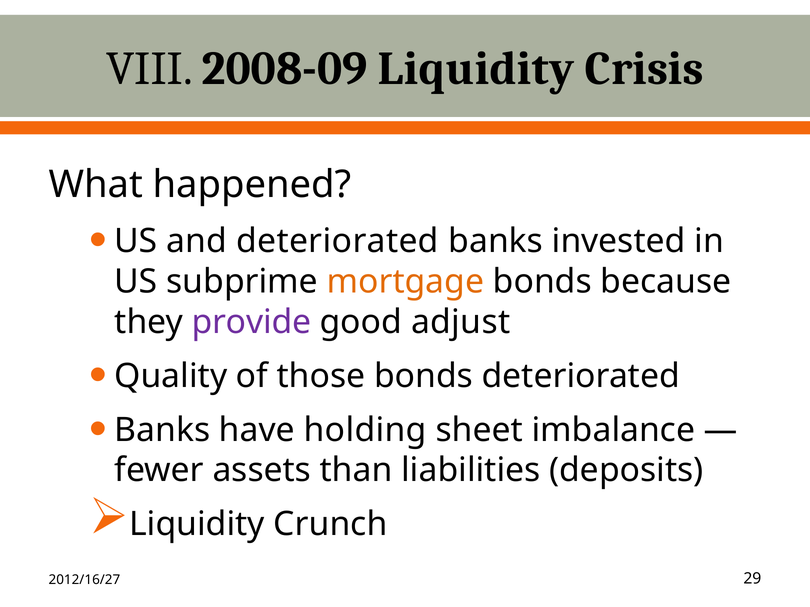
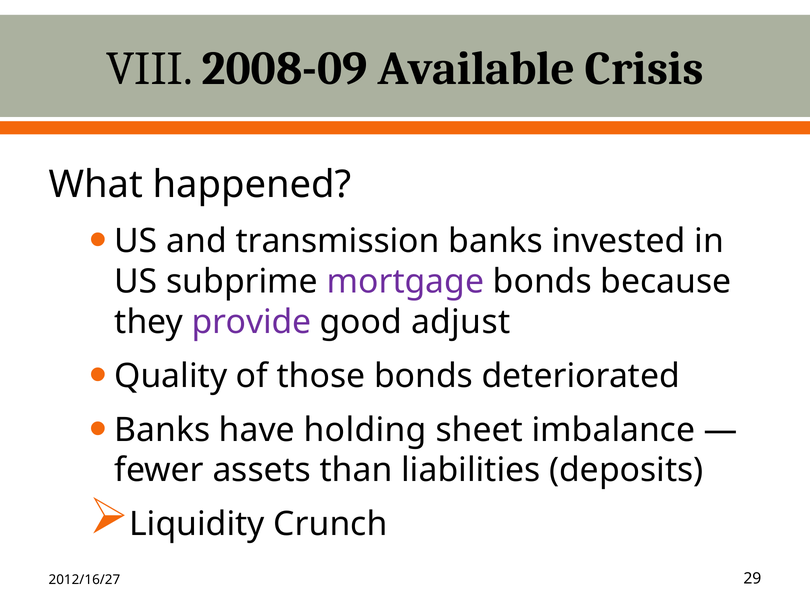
2008-09 Liquidity: Liquidity -> Available
and deteriorated: deteriorated -> transmission
mortgage colour: orange -> purple
